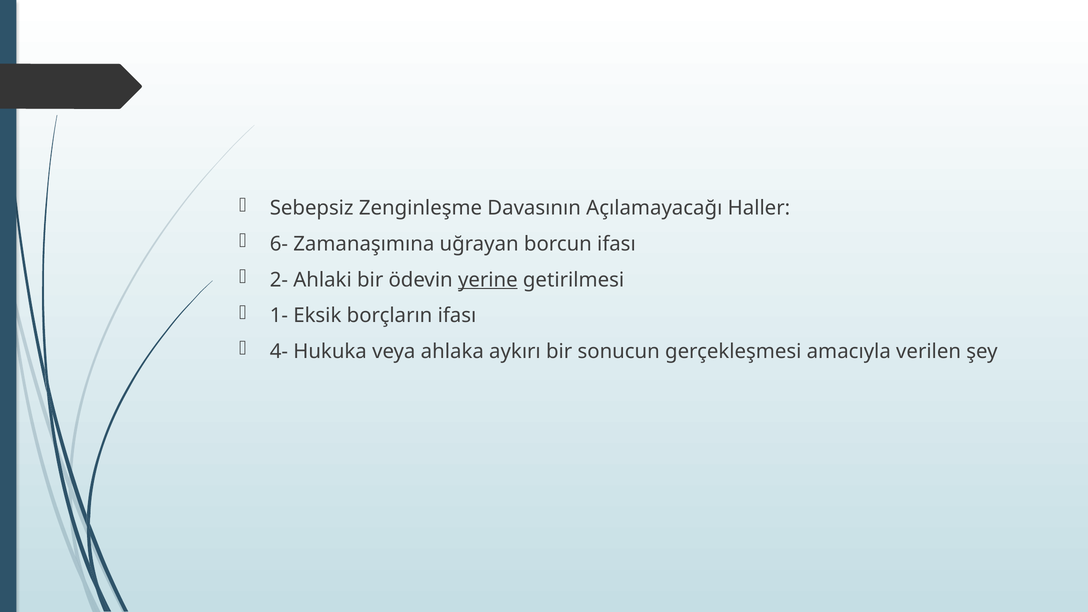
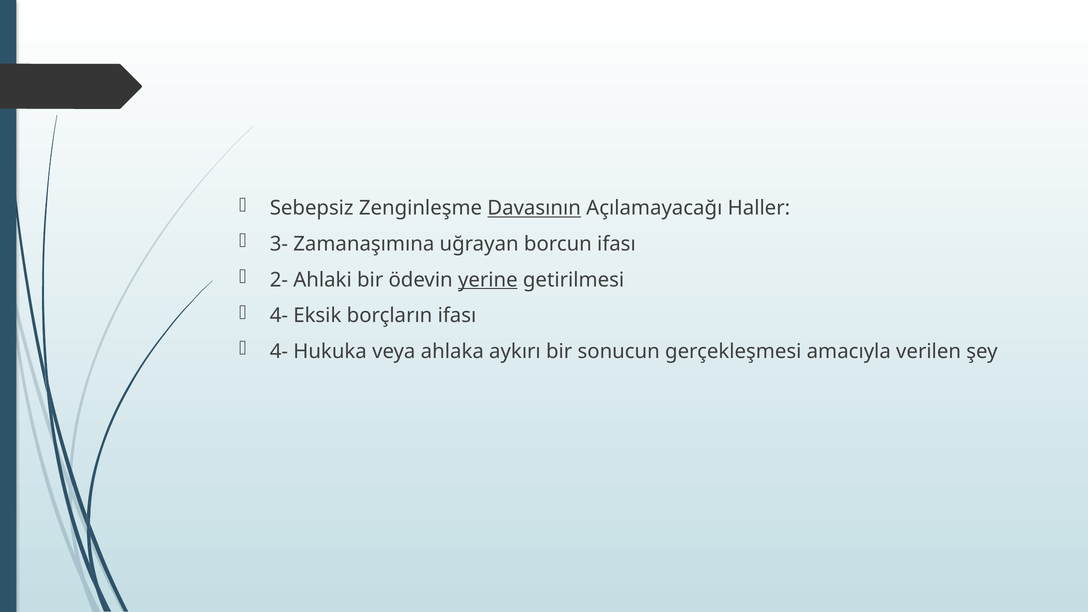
Davasının underline: none -> present
6-: 6- -> 3-
1- at (279, 316): 1- -> 4-
